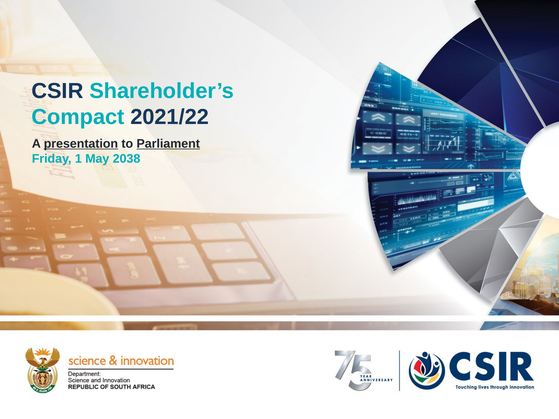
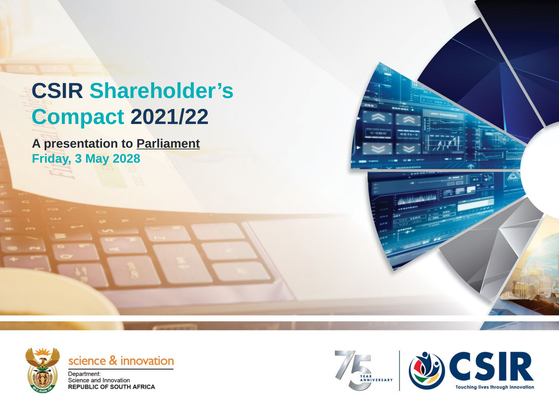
presentation underline: present -> none
1: 1 -> 3
2038: 2038 -> 2028
